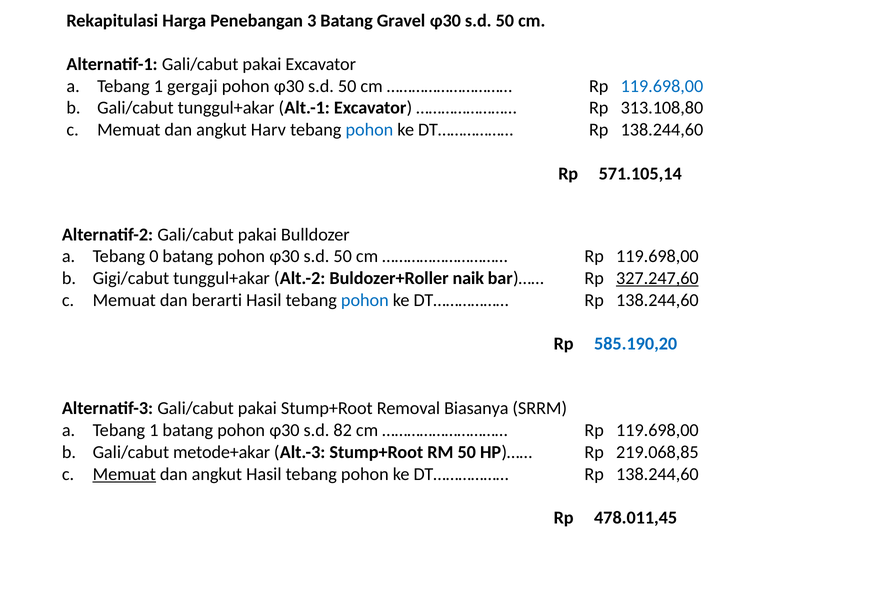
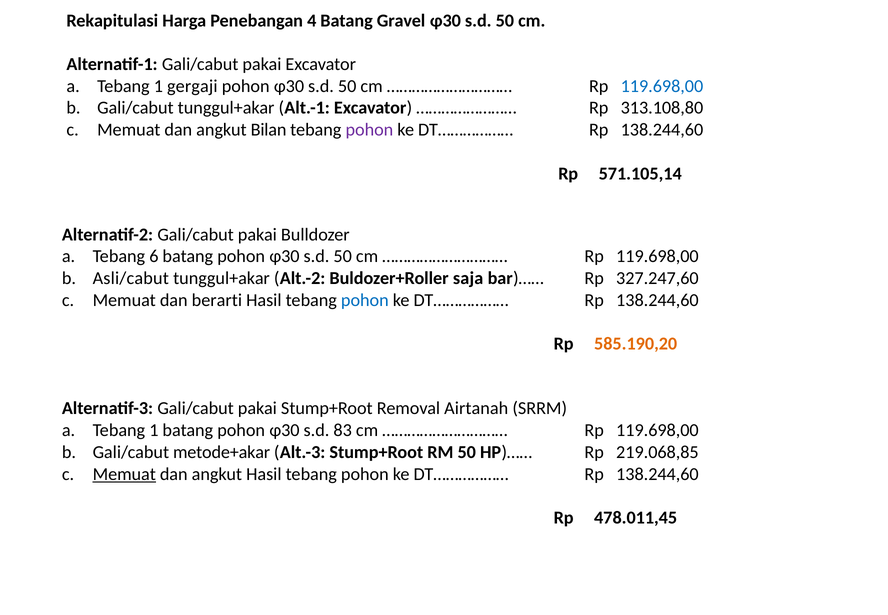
3: 3 -> 4
Harv: Harv -> Bilan
pohon at (369, 130) colour: blue -> purple
0: 0 -> 6
Gigi/cabut: Gigi/cabut -> Asli/cabut
naik: naik -> saja
327.247,60 underline: present -> none
585.190,20 colour: blue -> orange
Biasanya: Biasanya -> Airtanah
82: 82 -> 83
